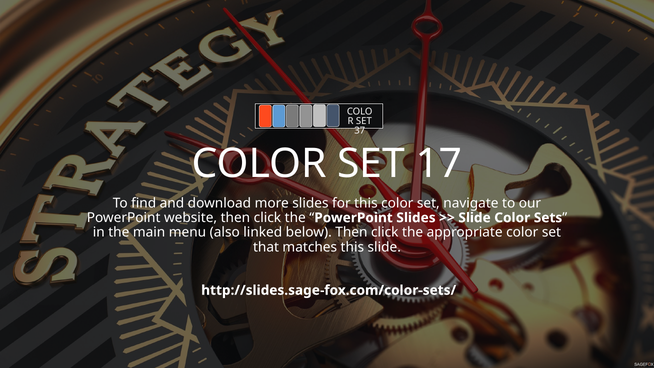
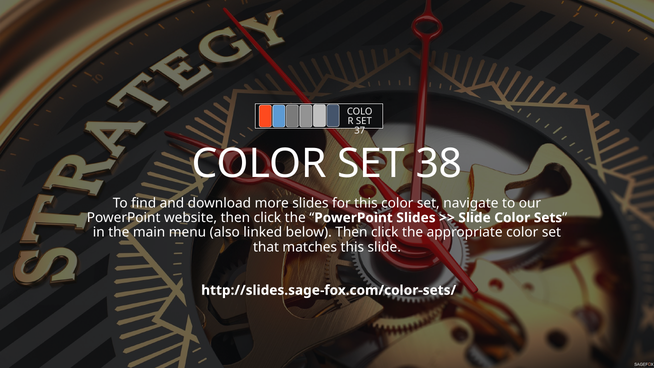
17: 17 -> 38
